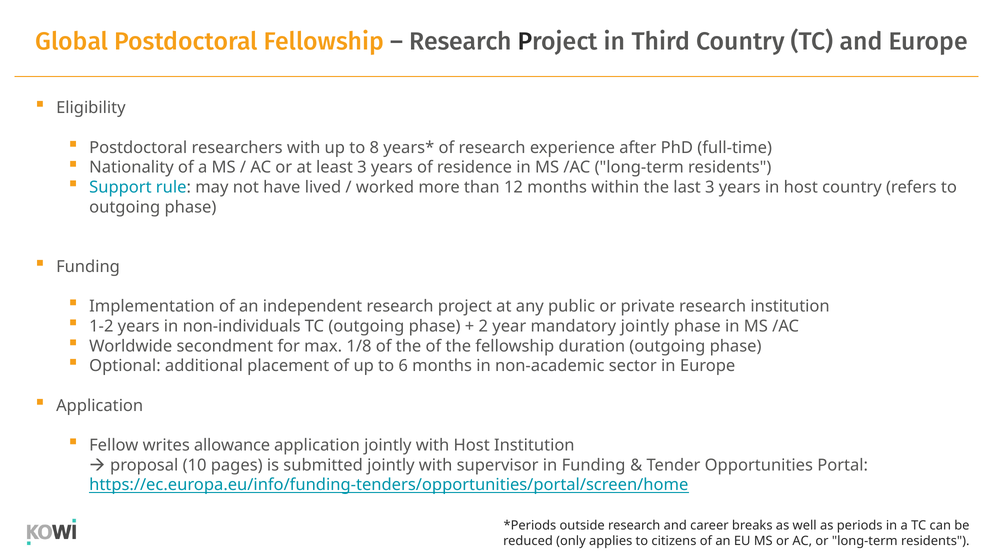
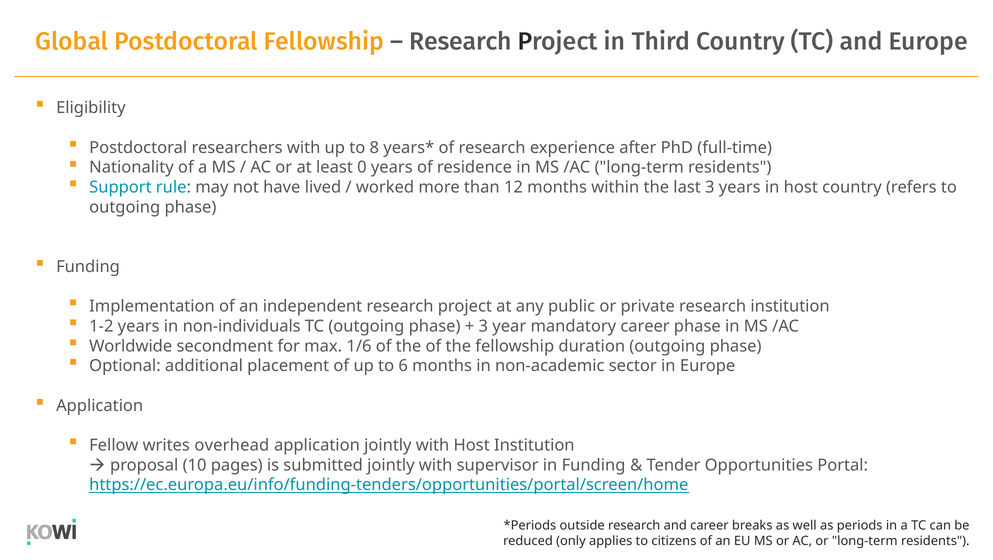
least 3: 3 -> 0
2 at (483, 326): 2 -> 3
mandatory jointly: jointly -> career
1/8: 1/8 -> 1/6
allowance: allowance -> overhead
